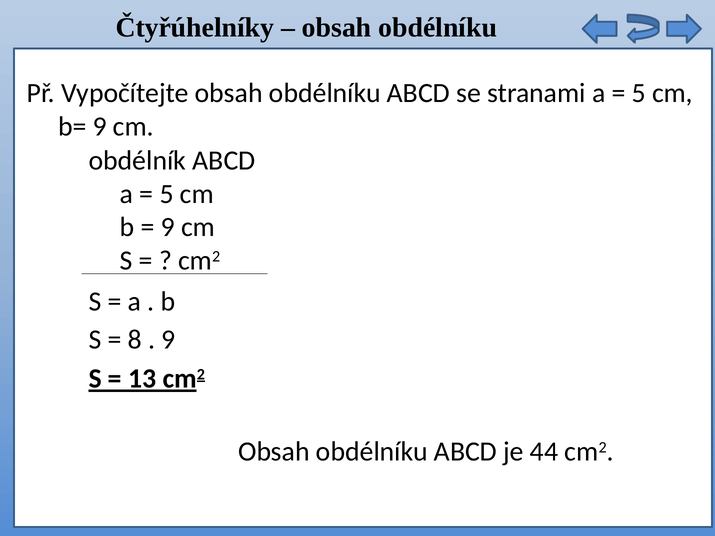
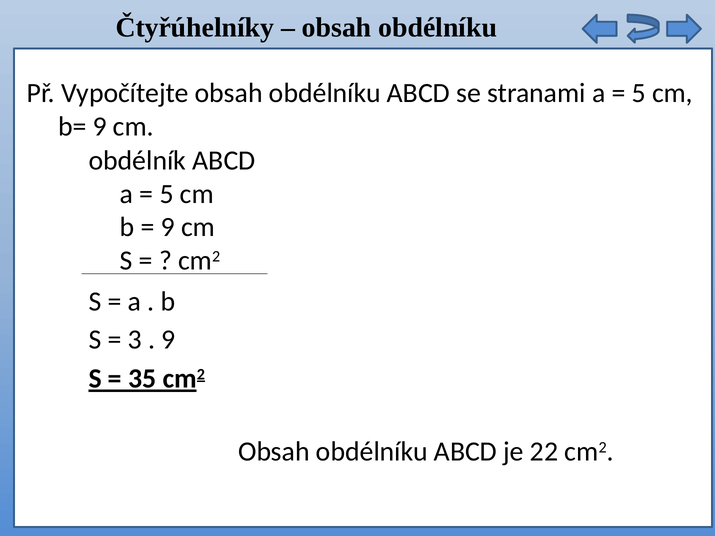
8: 8 -> 3
13: 13 -> 35
44: 44 -> 22
